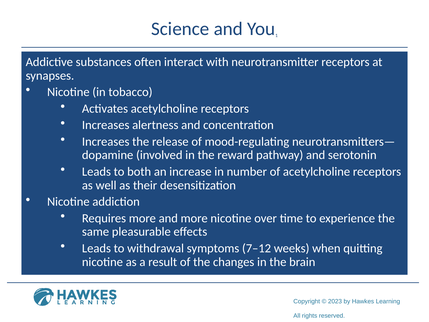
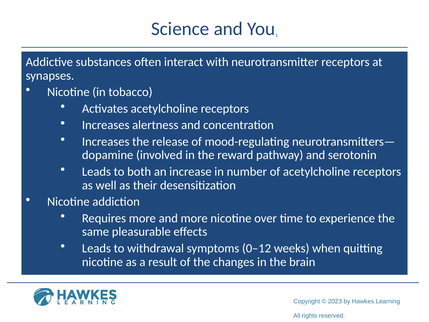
7–12: 7–12 -> 0–12
